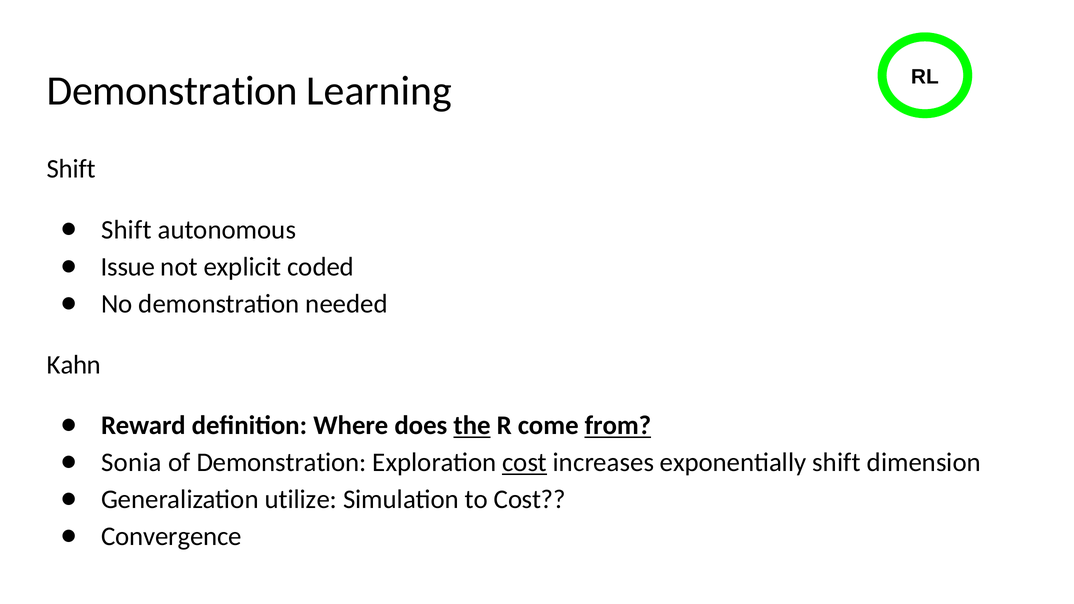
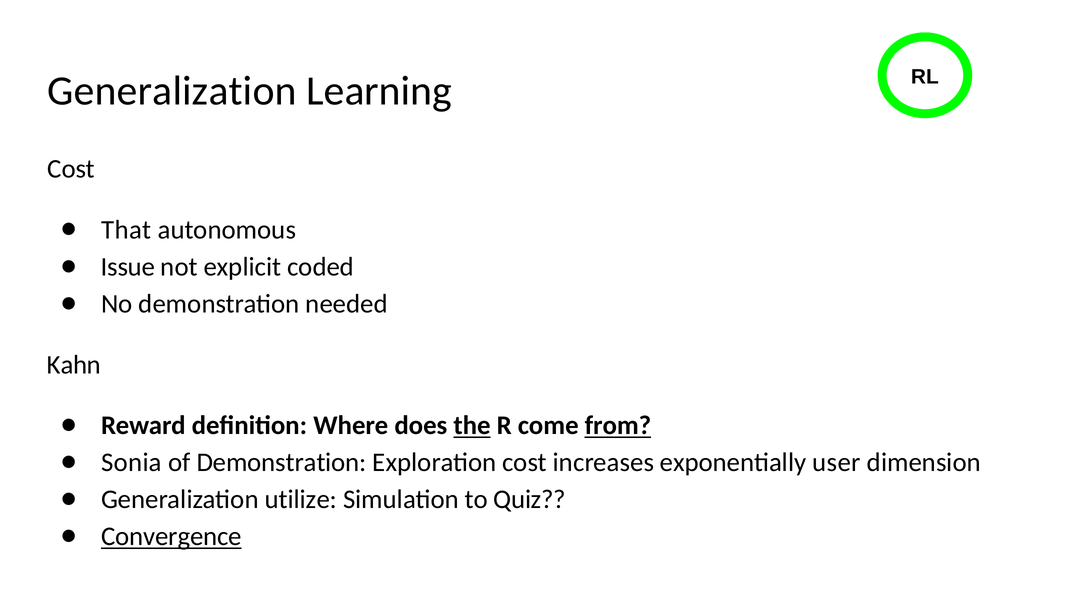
Demonstration at (172, 91): Demonstration -> Generalization
Shift at (71, 169): Shift -> Cost
Shift at (126, 230): Shift -> That
cost at (525, 463) underline: present -> none
exponentially shift: shift -> user
to Cost: Cost -> Quiz
Convergence underline: none -> present
